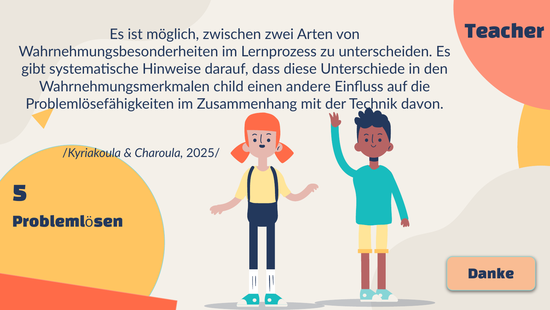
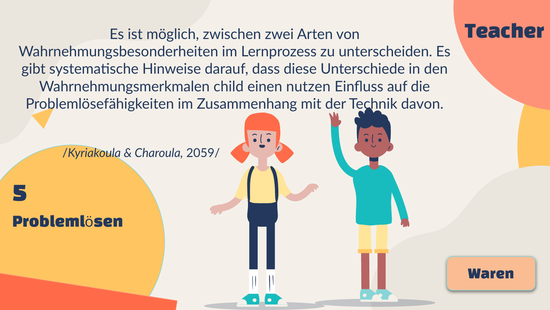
andere: andere -> nutzen
2025/: 2025/ -> 2059/
Danke: Danke -> Waren
